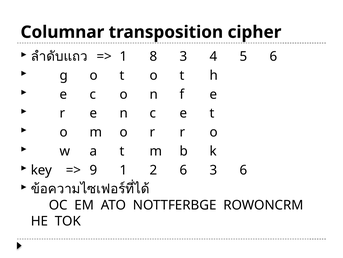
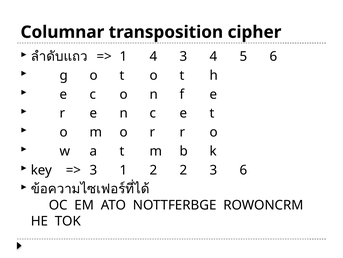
1 8: 8 -> 4
9 at (93, 170): 9 -> 3
2 6: 6 -> 2
